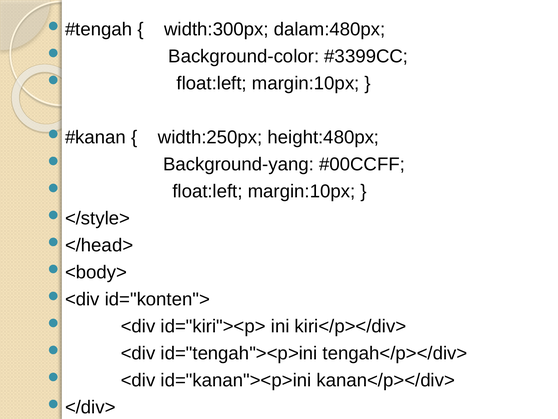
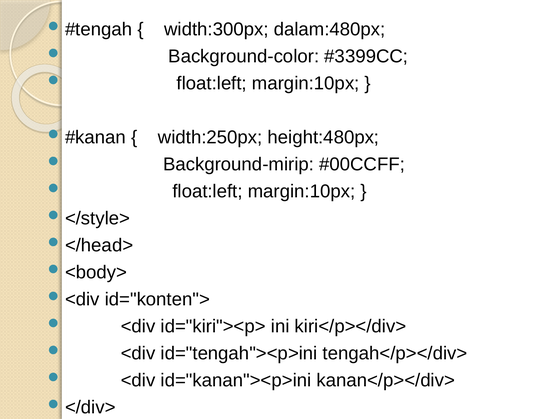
Background-yang: Background-yang -> Background-mirip
